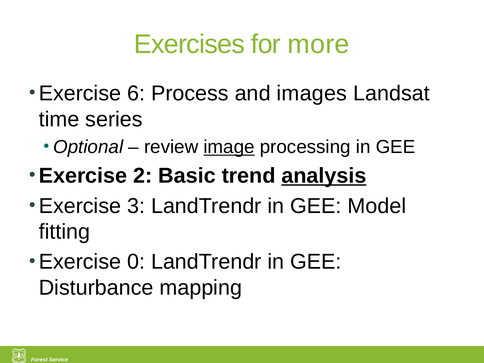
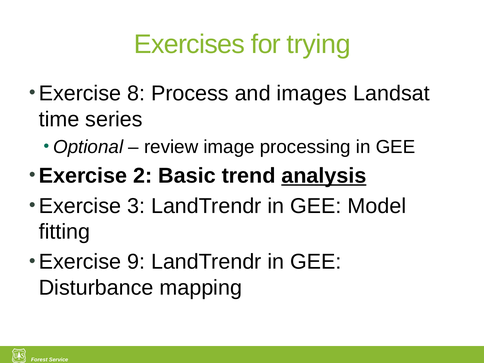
more: more -> trying
6: 6 -> 8
image underline: present -> none
0: 0 -> 9
